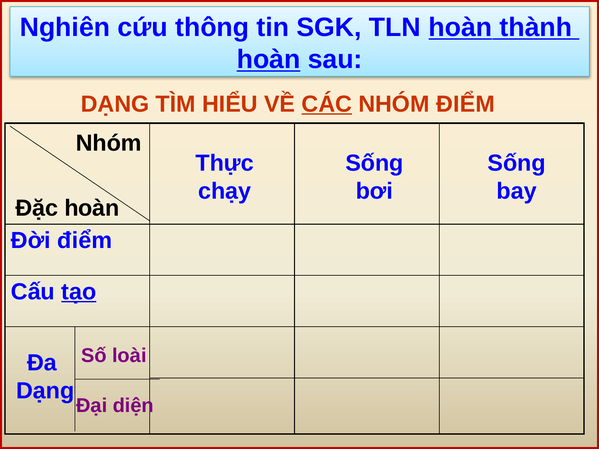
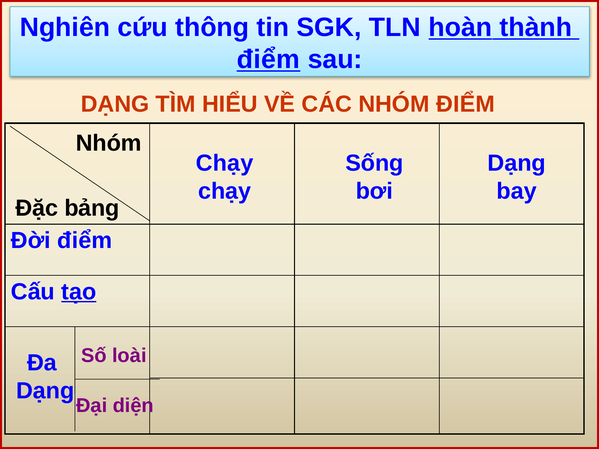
hoàn at (269, 59): hoàn -> điểm
CÁC underline: present -> none
Thực at (225, 163): Thực -> Chạy
Sống at (517, 163): Sống -> Dạng
Đặc hoàn: hoàn -> bảng
